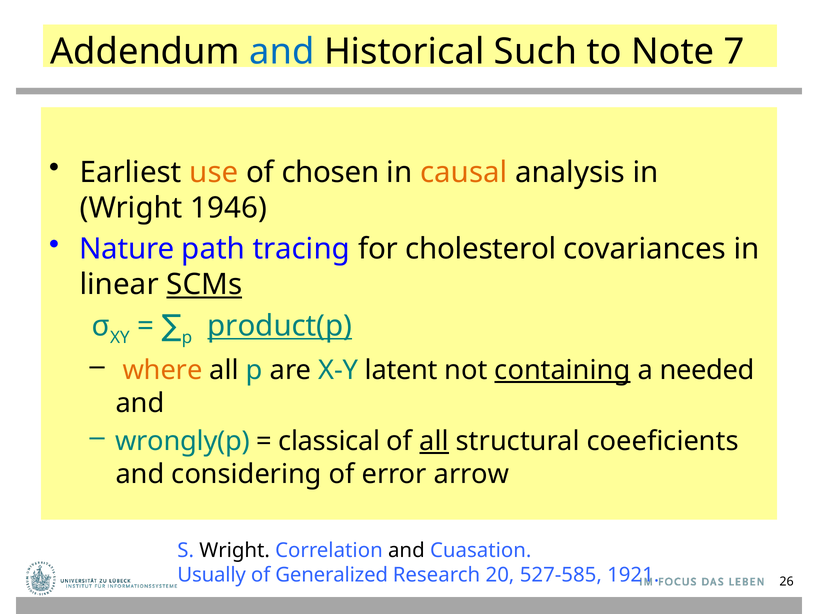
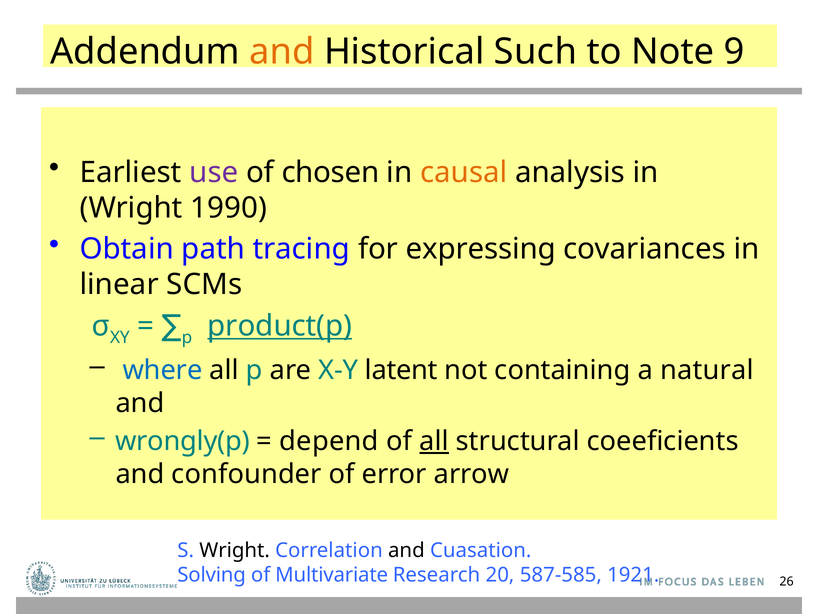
and at (282, 52) colour: blue -> orange
7: 7 -> 9
use colour: orange -> purple
1946: 1946 -> 1990
Nature: Nature -> Obtain
cholesterol: cholesterol -> expressing
SCMs underline: present -> none
where colour: orange -> blue
containing underline: present -> none
needed: needed -> natural
classical: classical -> depend
considering: considering -> confounder
Usually: Usually -> Solving
Generalized: Generalized -> Multivariate
527-585: 527-585 -> 587-585
